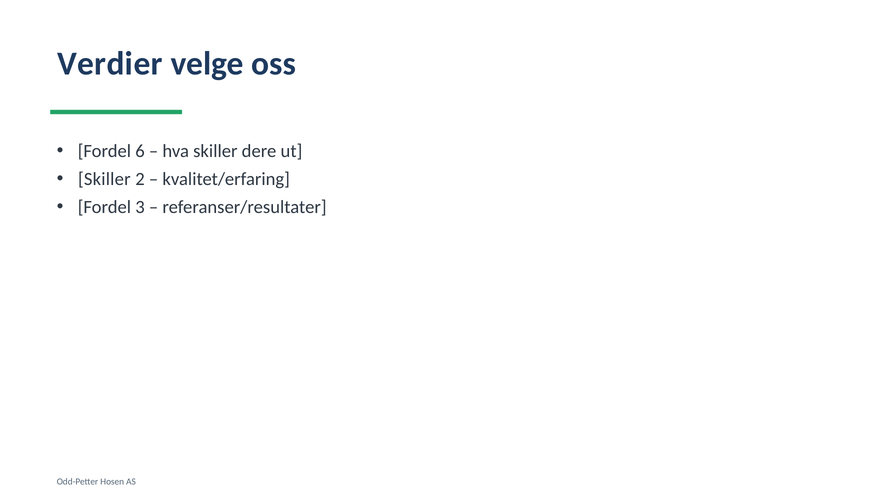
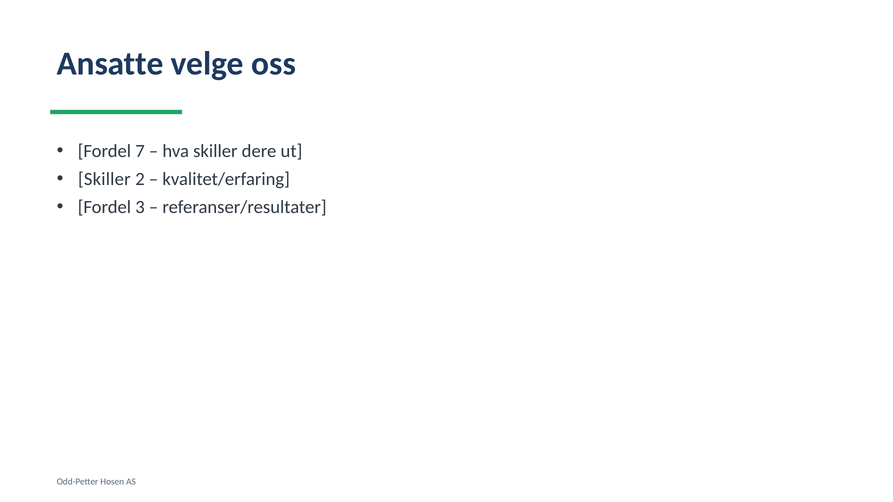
Verdier: Verdier -> Ansatte
6: 6 -> 7
